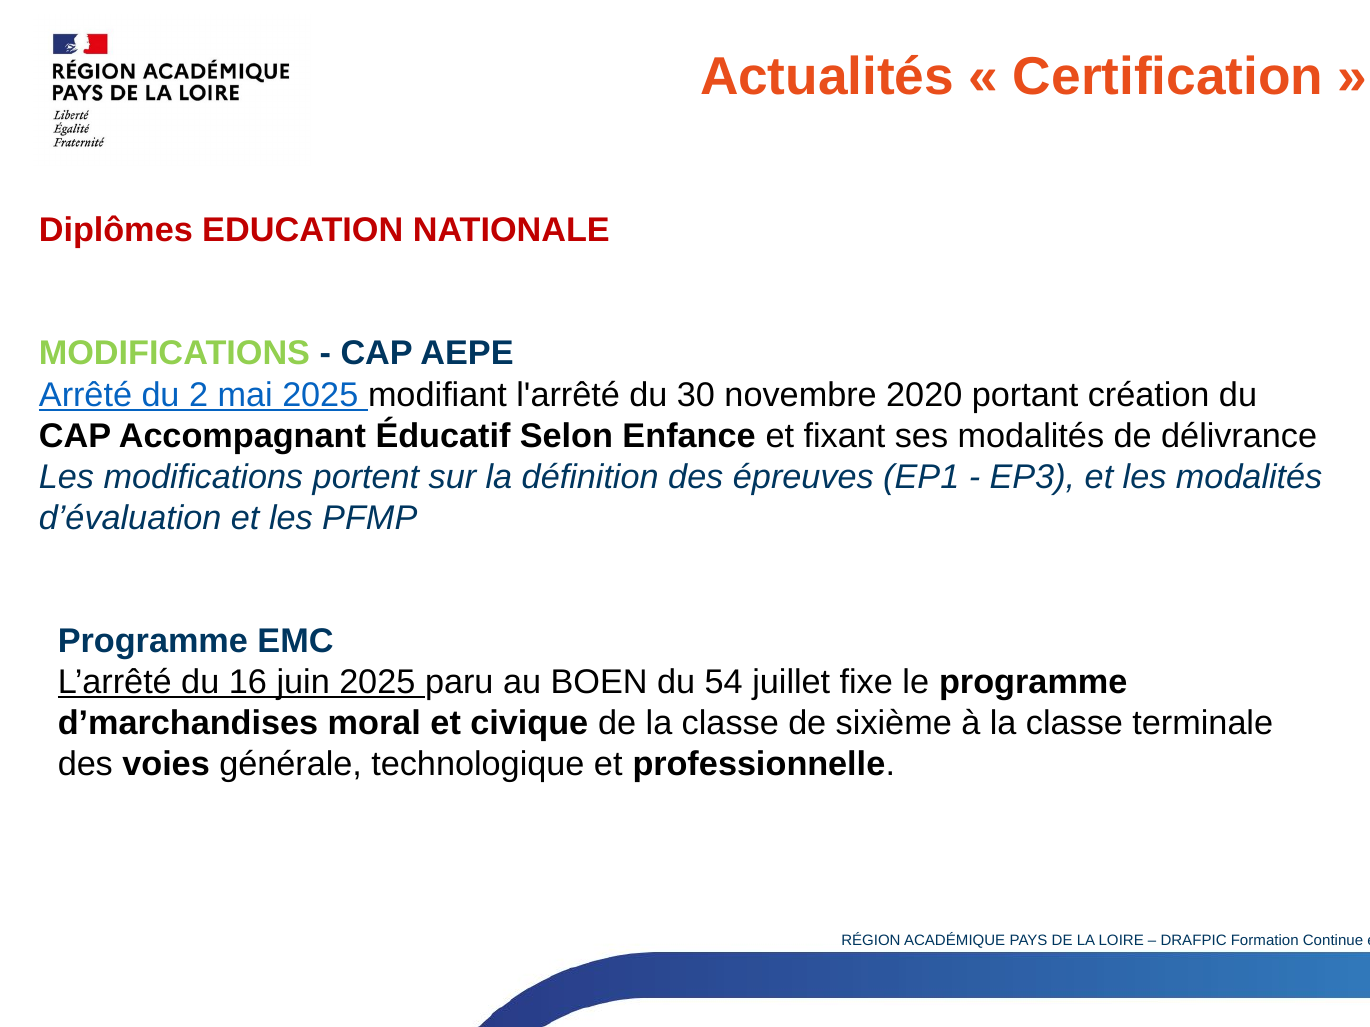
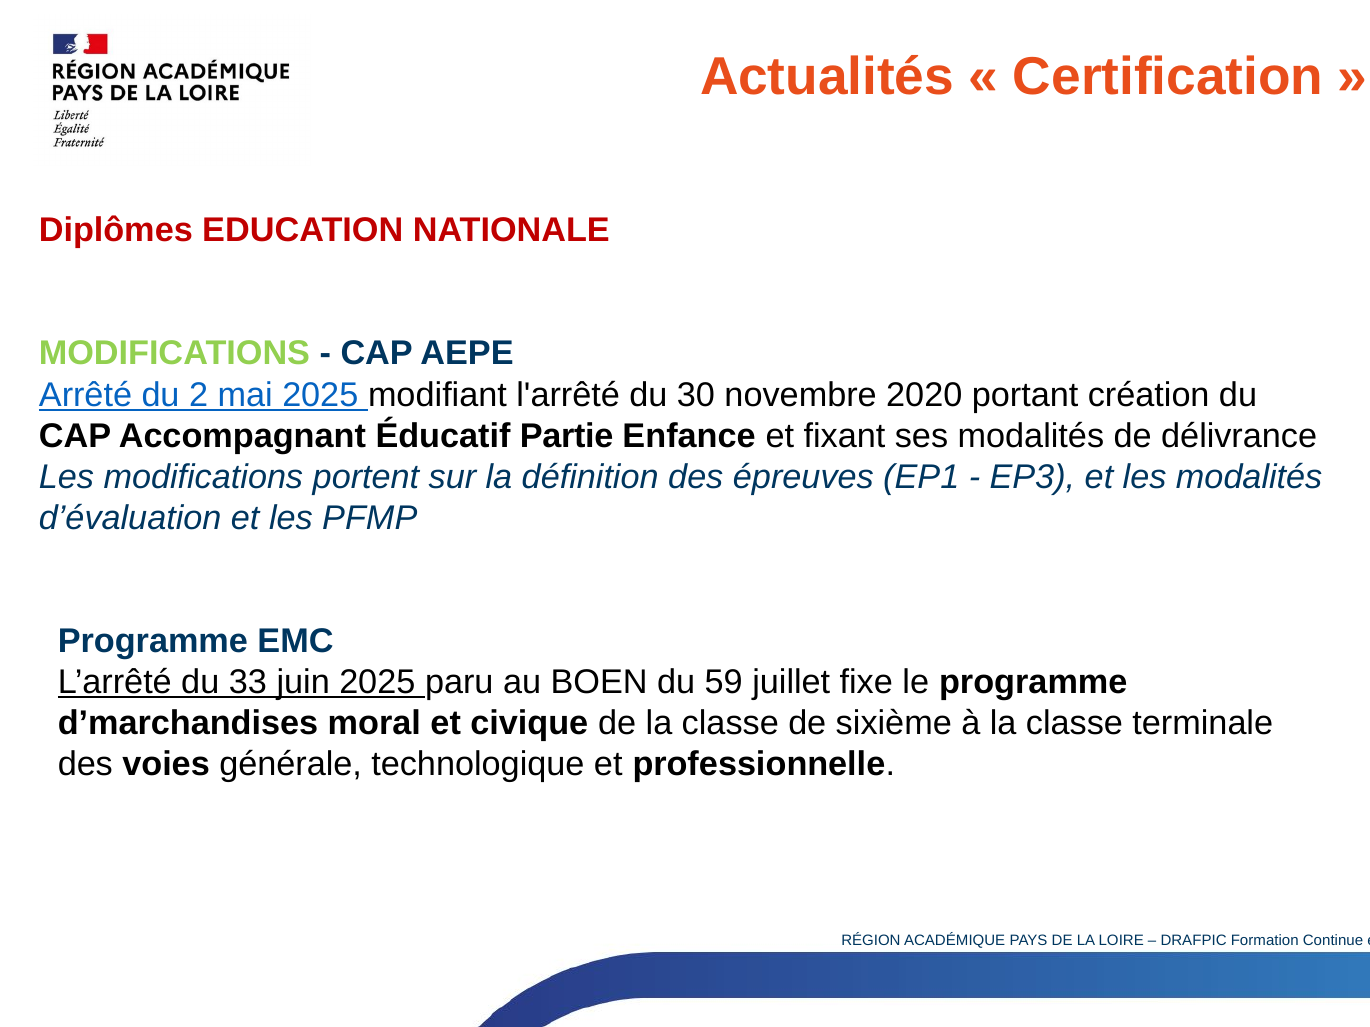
Selon: Selon -> Partie
16: 16 -> 33
54: 54 -> 59
